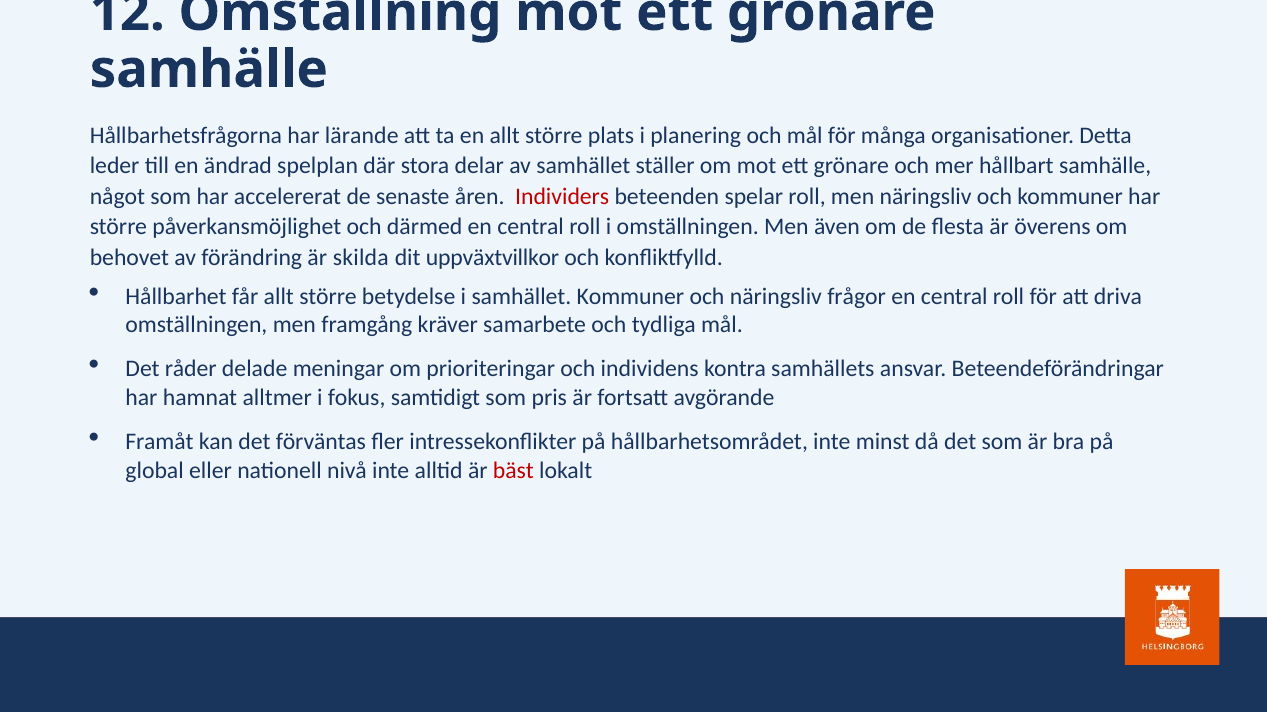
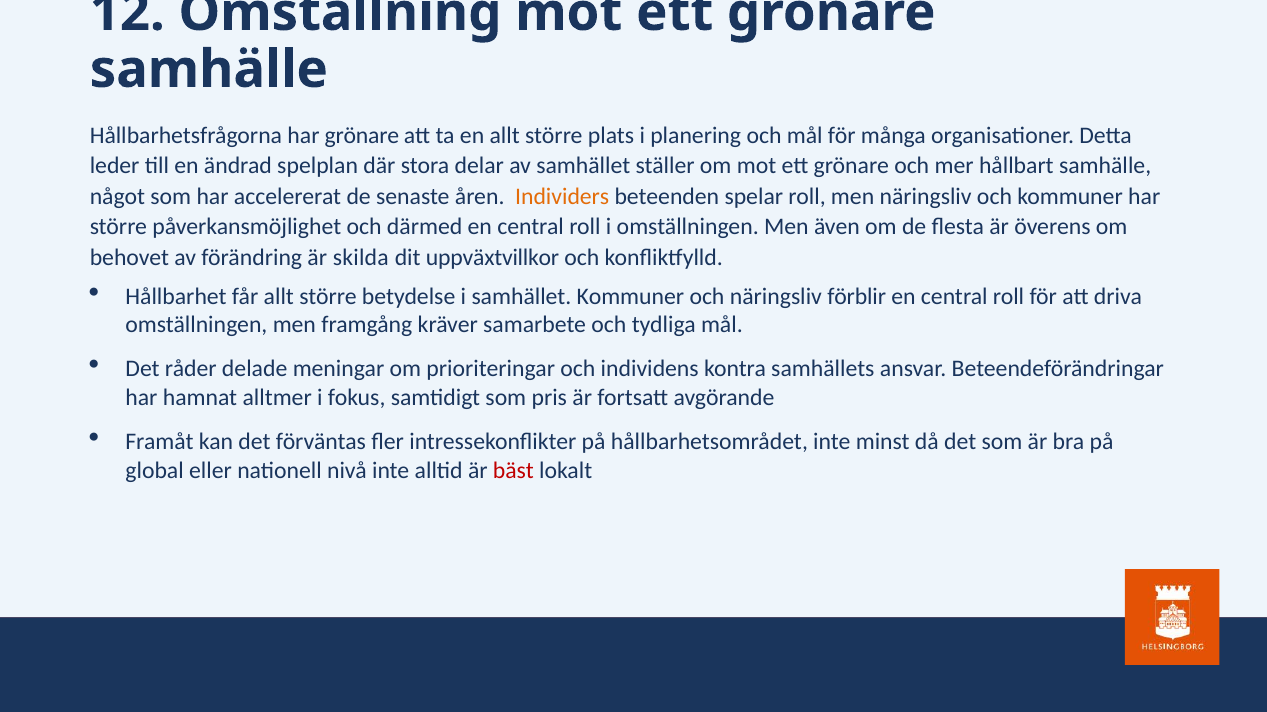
har lärande: lärande -> grönare
Individers colour: red -> orange
frågor: frågor -> förblir
